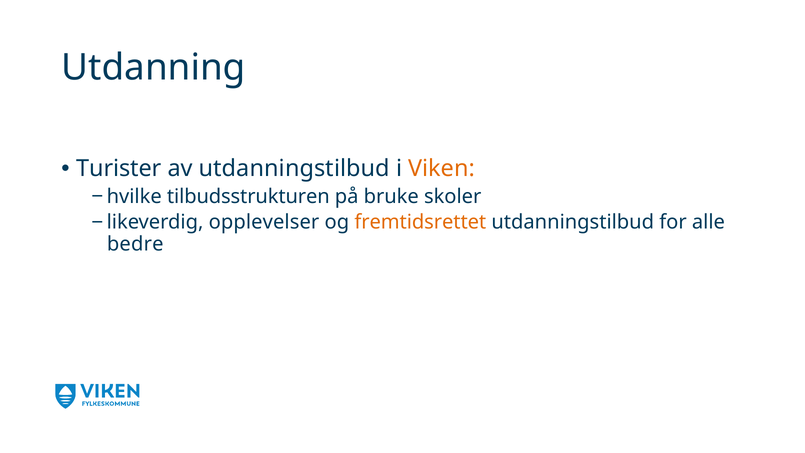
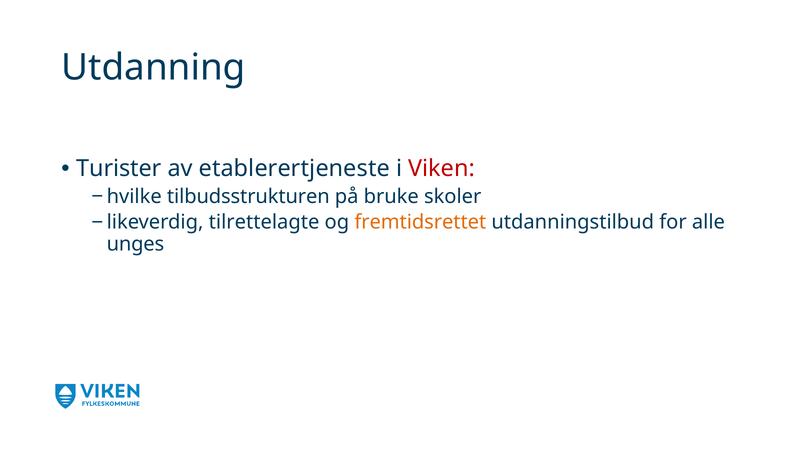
av utdanningstilbud: utdanningstilbud -> etablerertjeneste
Viken colour: orange -> red
opplevelser: opplevelser -> tilrettelagte
bedre: bedre -> unges
